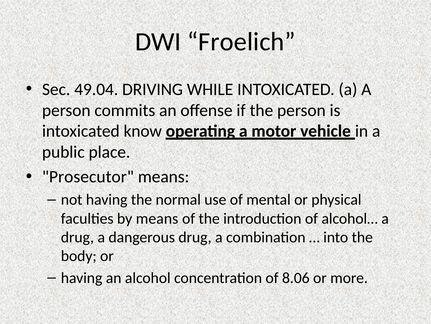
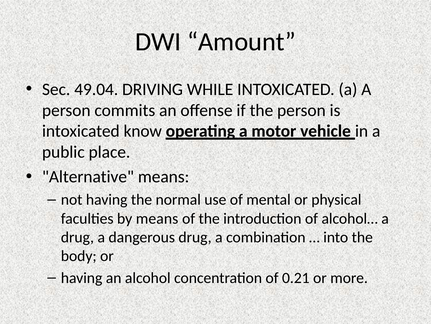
Froelich: Froelich -> Amount
Prosecutor: Prosecutor -> Alternative
8.06: 8.06 -> 0.21
